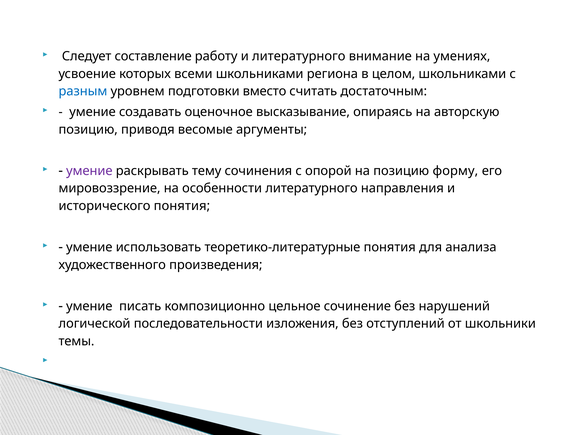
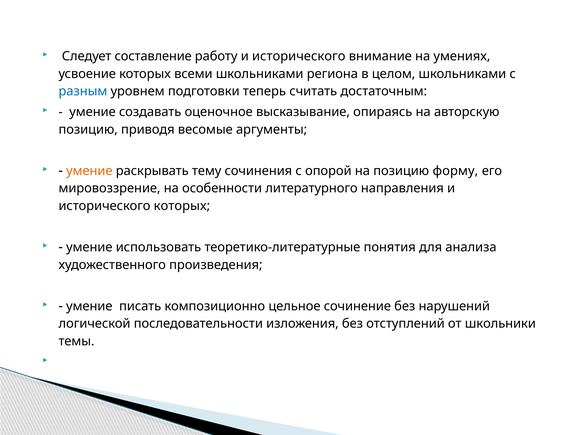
работу и литературного: литературного -> исторического
вместо: вместо -> теперь
умение at (89, 171) colour: purple -> orange
исторического понятия: понятия -> которых
